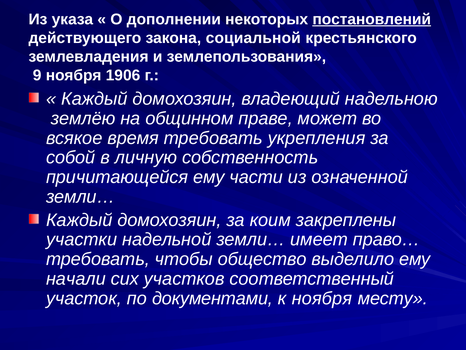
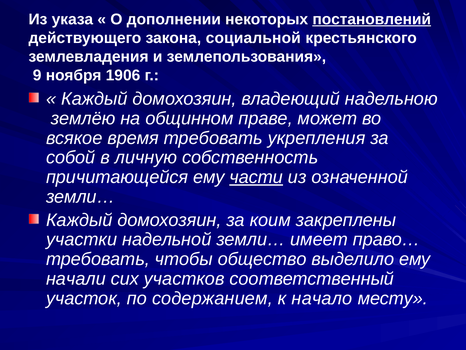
части underline: none -> present
документами: документами -> содержанием
к ноября: ноября -> начало
